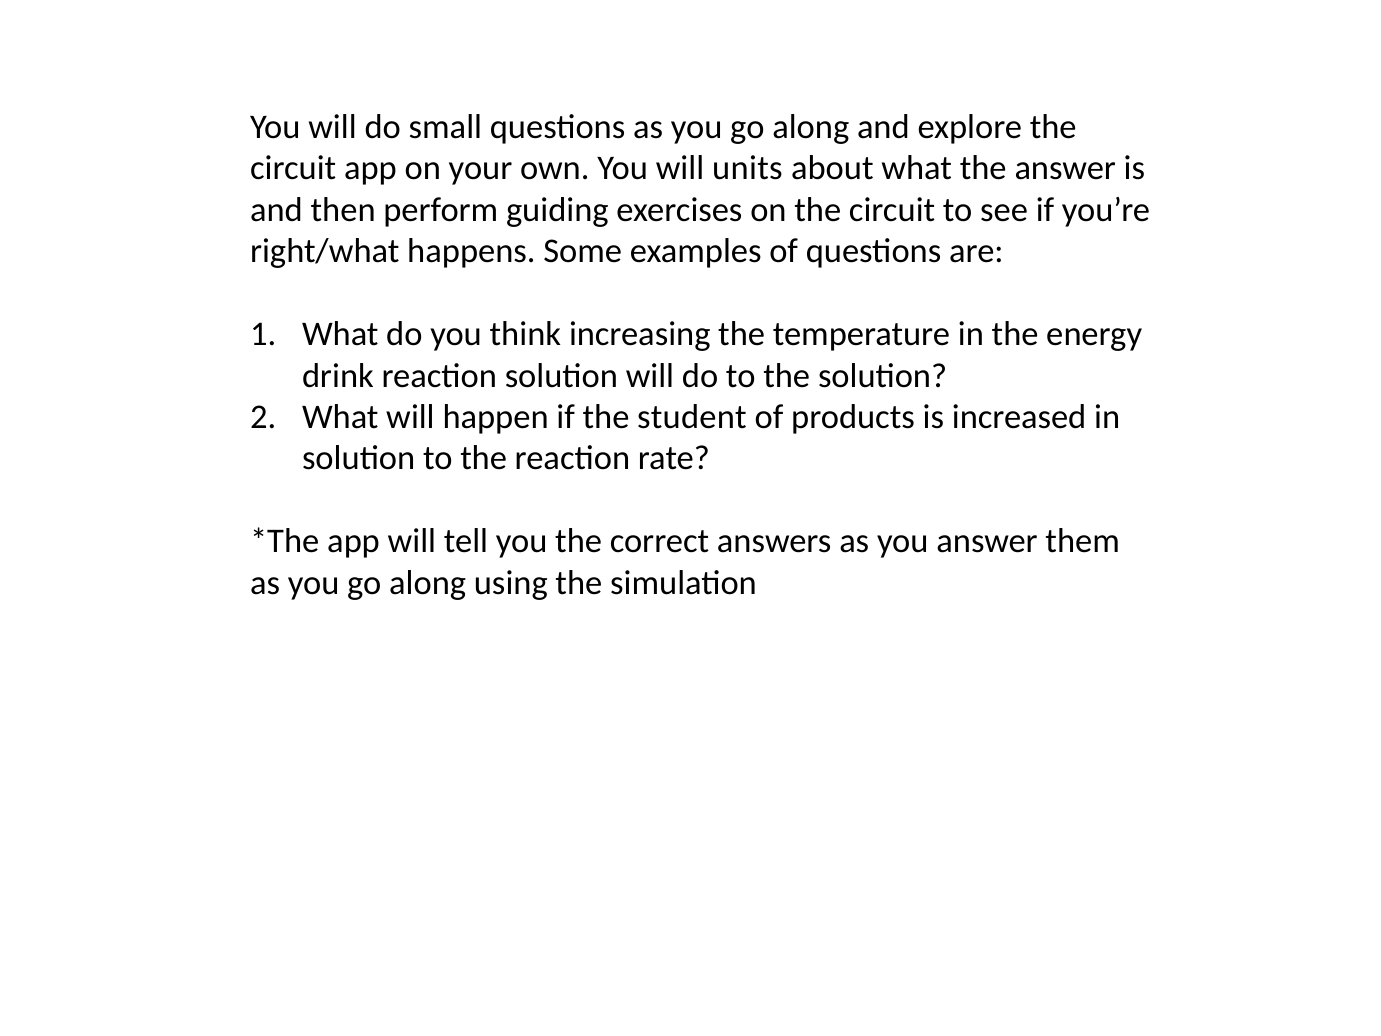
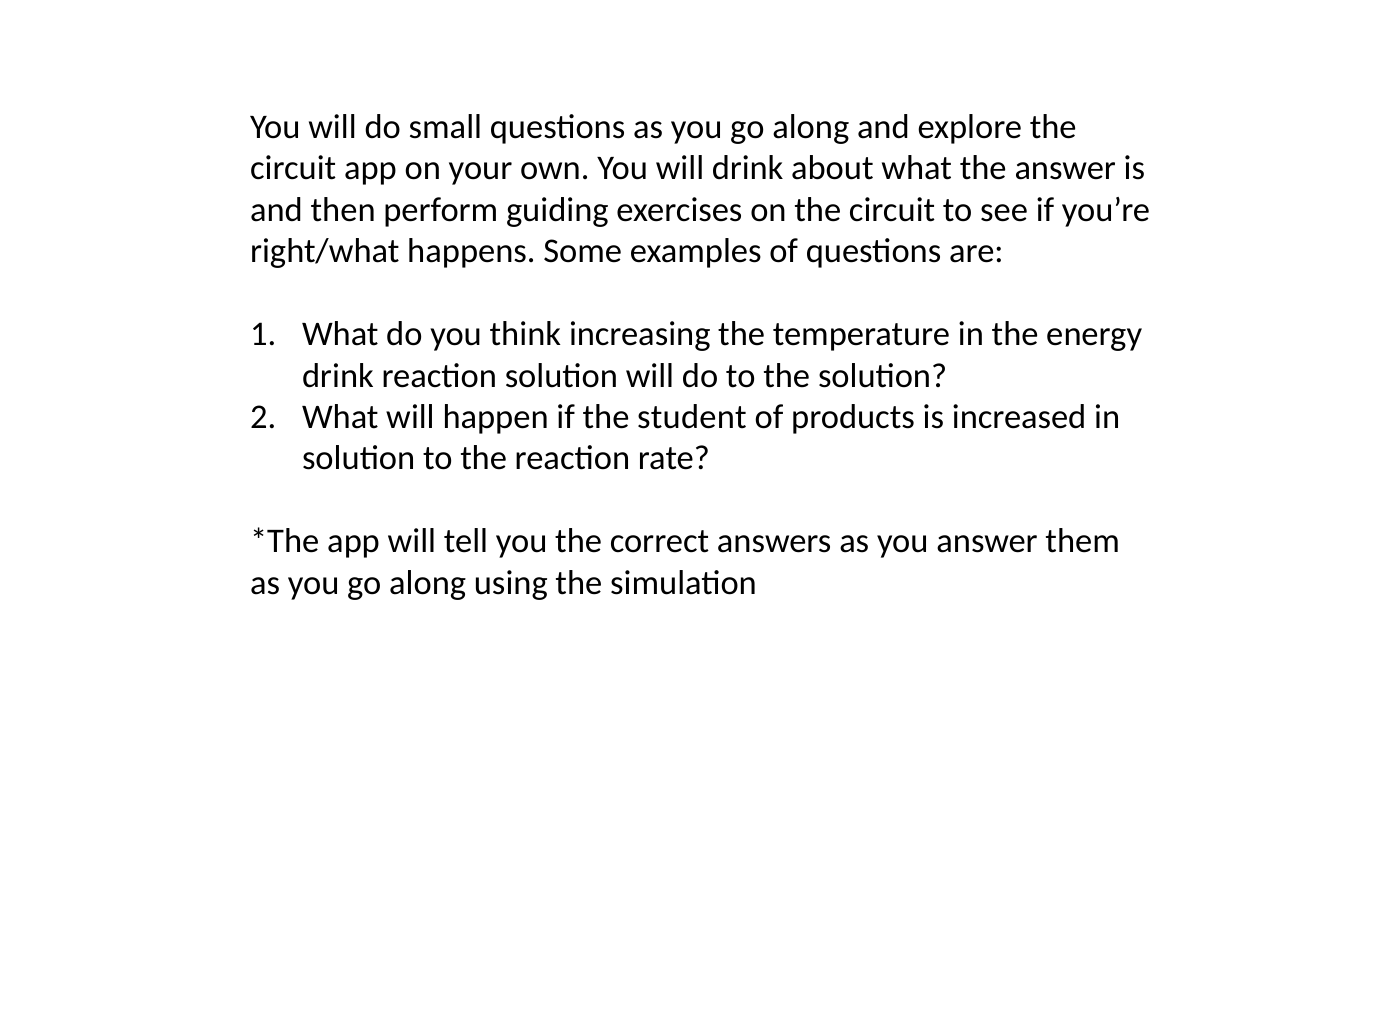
will units: units -> drink
